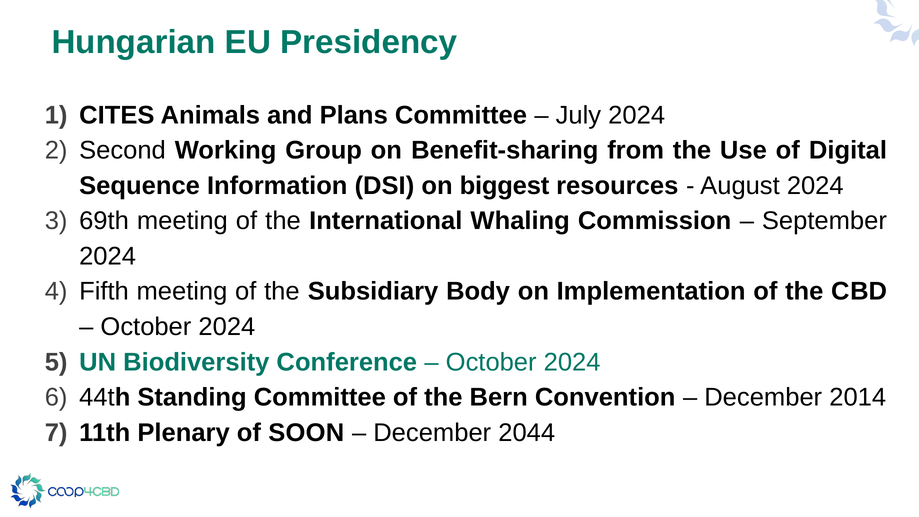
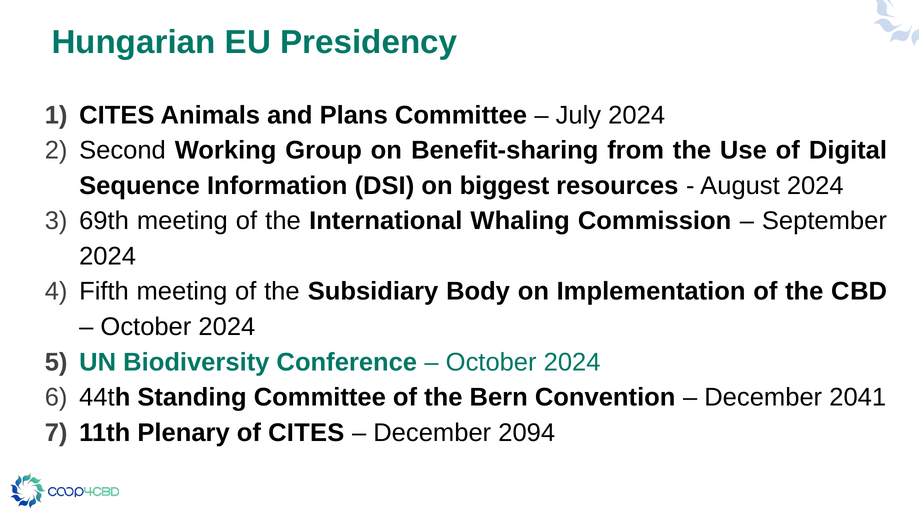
2014: 2014 -> 2041
of SOON: SOON -> CITES
2044: 2044 -> 2094
